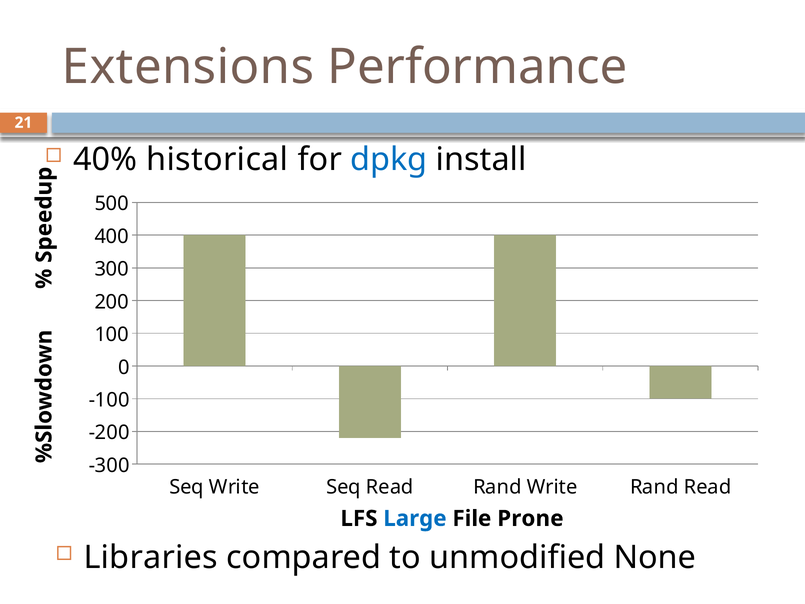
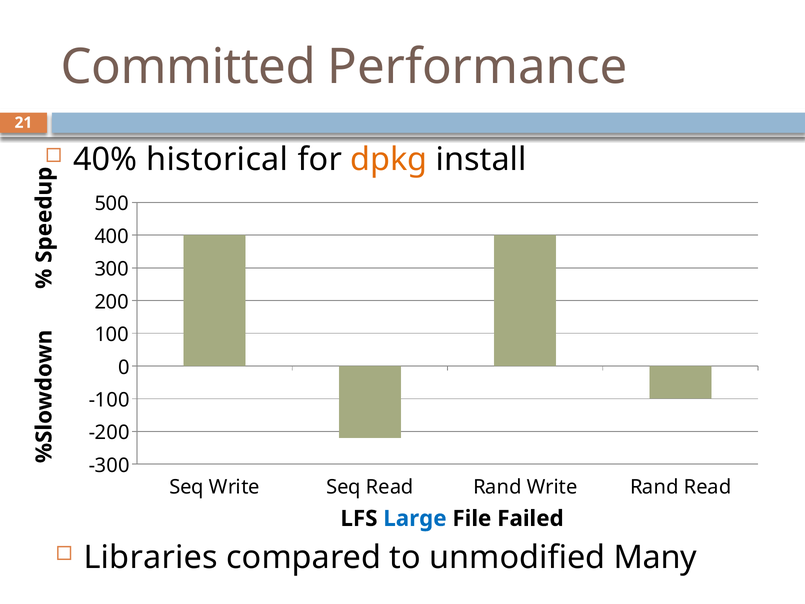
Extensions: Extensions -> Committed
dpkg colour: blue -> orange
Prone: Prone -> Failed
None: None -> Many
